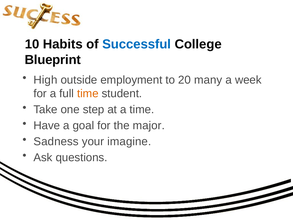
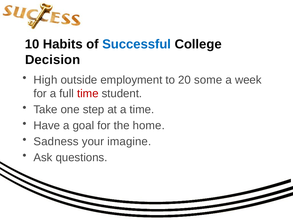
Blueprint: Blueprint -> Decision
many: many -> some
time at (88, 93) colour: orange -> red
major: major -> home
